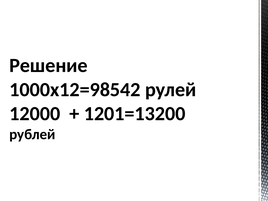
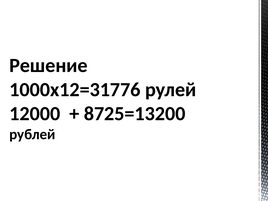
1000х12=98542: 1000х12=98542 -> 1000х12=31776
1201=13200: 1201=13200 -> 8725=13200
